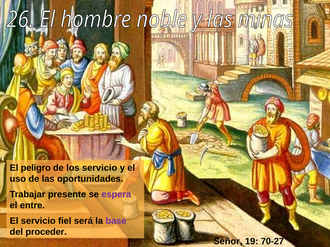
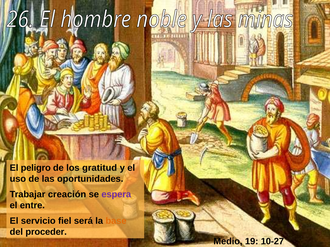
los servicio: servicio -> gratitud
presente: presente -> creación
base colour: purple -> orange
Señor: Señor -> Medio
70-27: 70-27 -> 10-27
